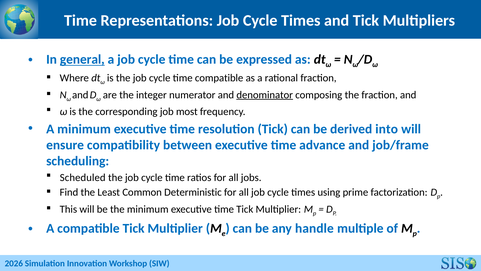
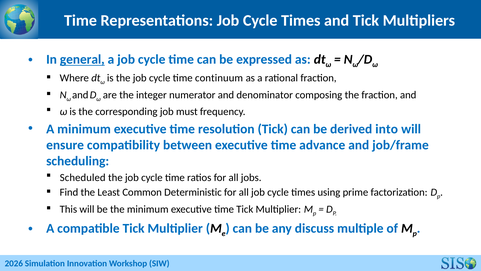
time compatible: compatible -> continuum
denominator underline: present -> none
most: most -> must
handle: handle -> discuss
